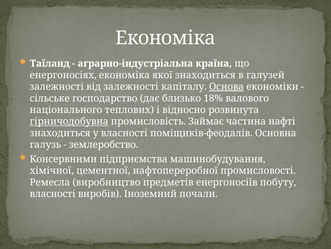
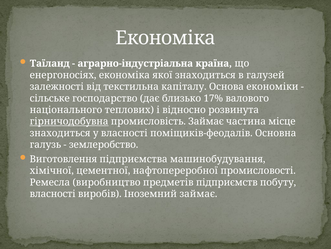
від залежності: залежності -> текстильна
Основа underline: present -> none
18%: 18% -> 17%
нафті: нафті -> місце
Консервними: Консервними -> Виготовлення
енергоносіїв: енергоносіїв -> підприємств
Іноземний почали: почали -> займає
